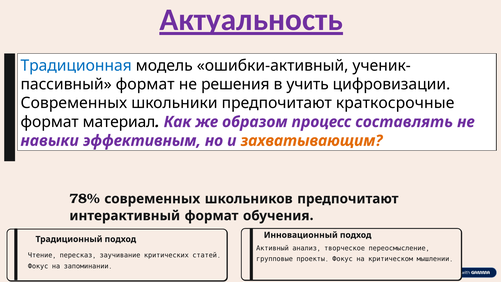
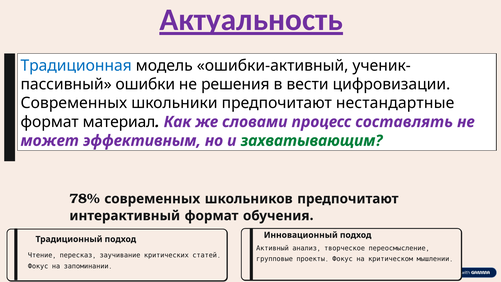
формат at (145, 84): формат -> ошибки
учить: учить -> вести
краткосрочные: краткосрочные -> нестандартные
образом: образом -> словами
навыки: навыки -> может
захватывающим colour: orange -> green
